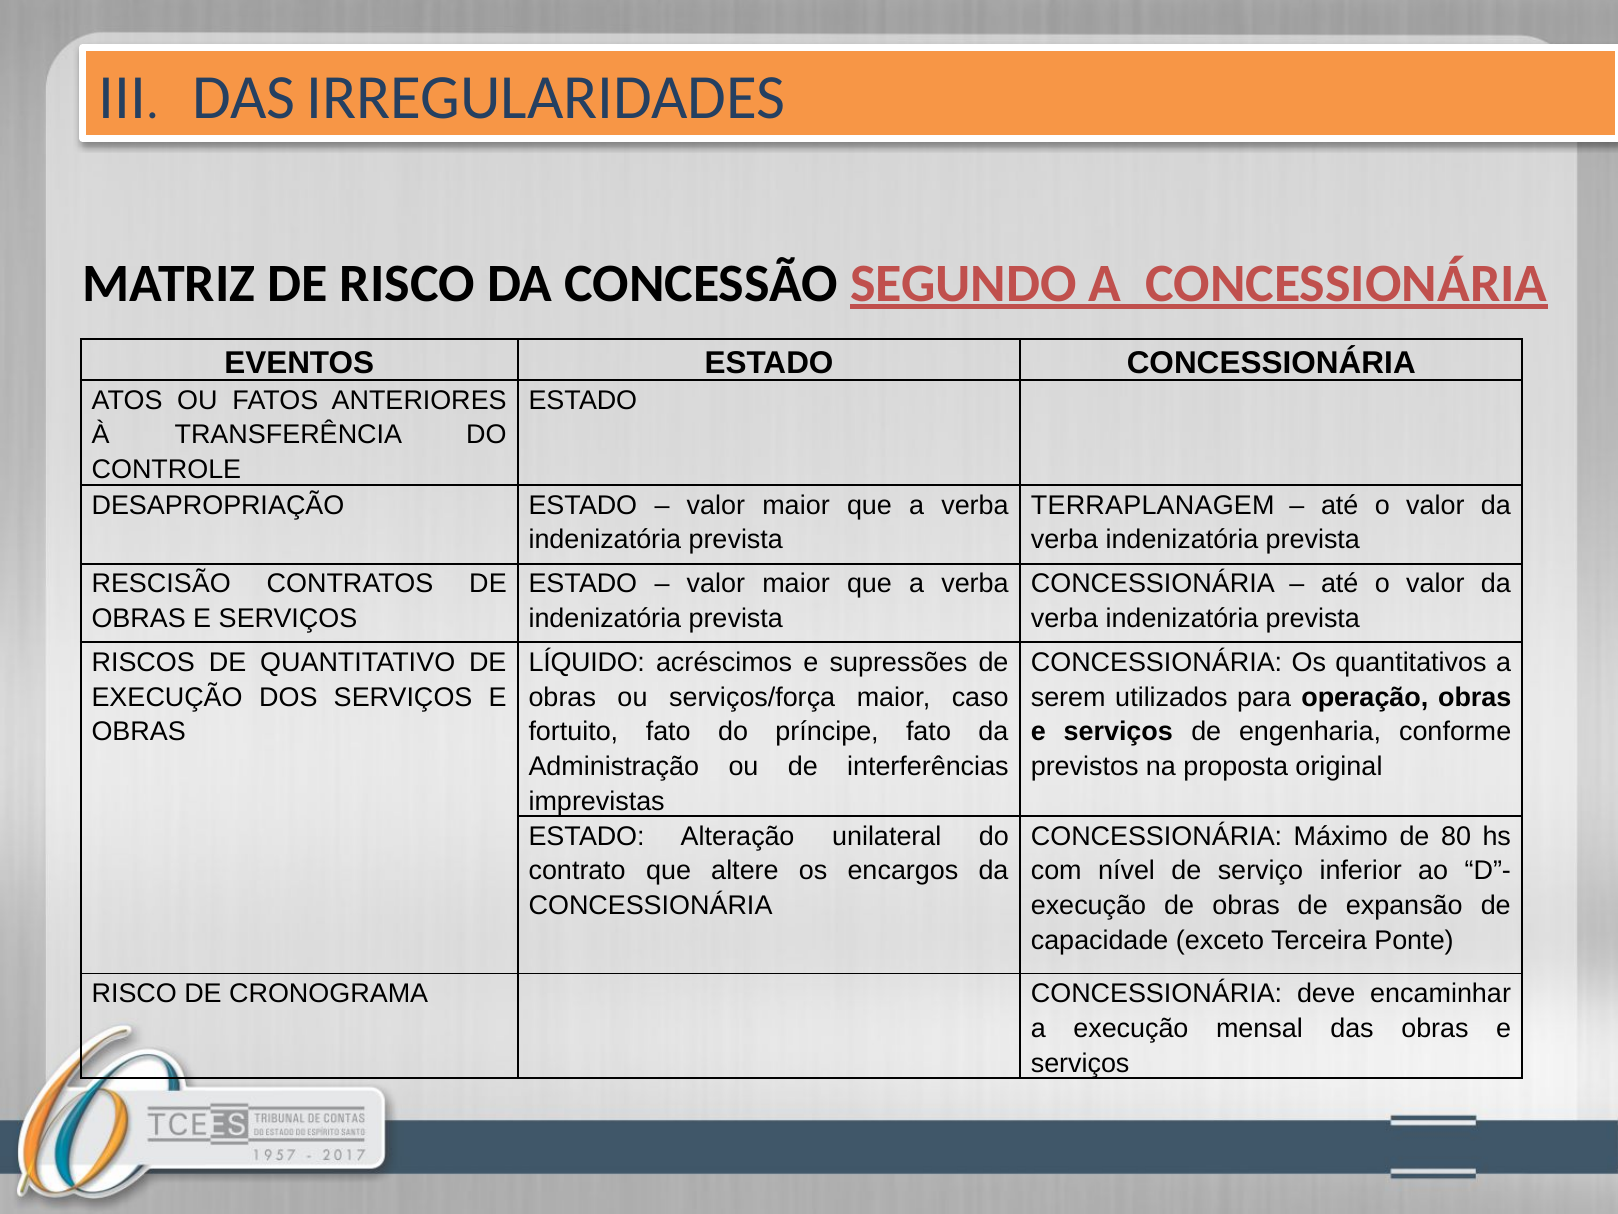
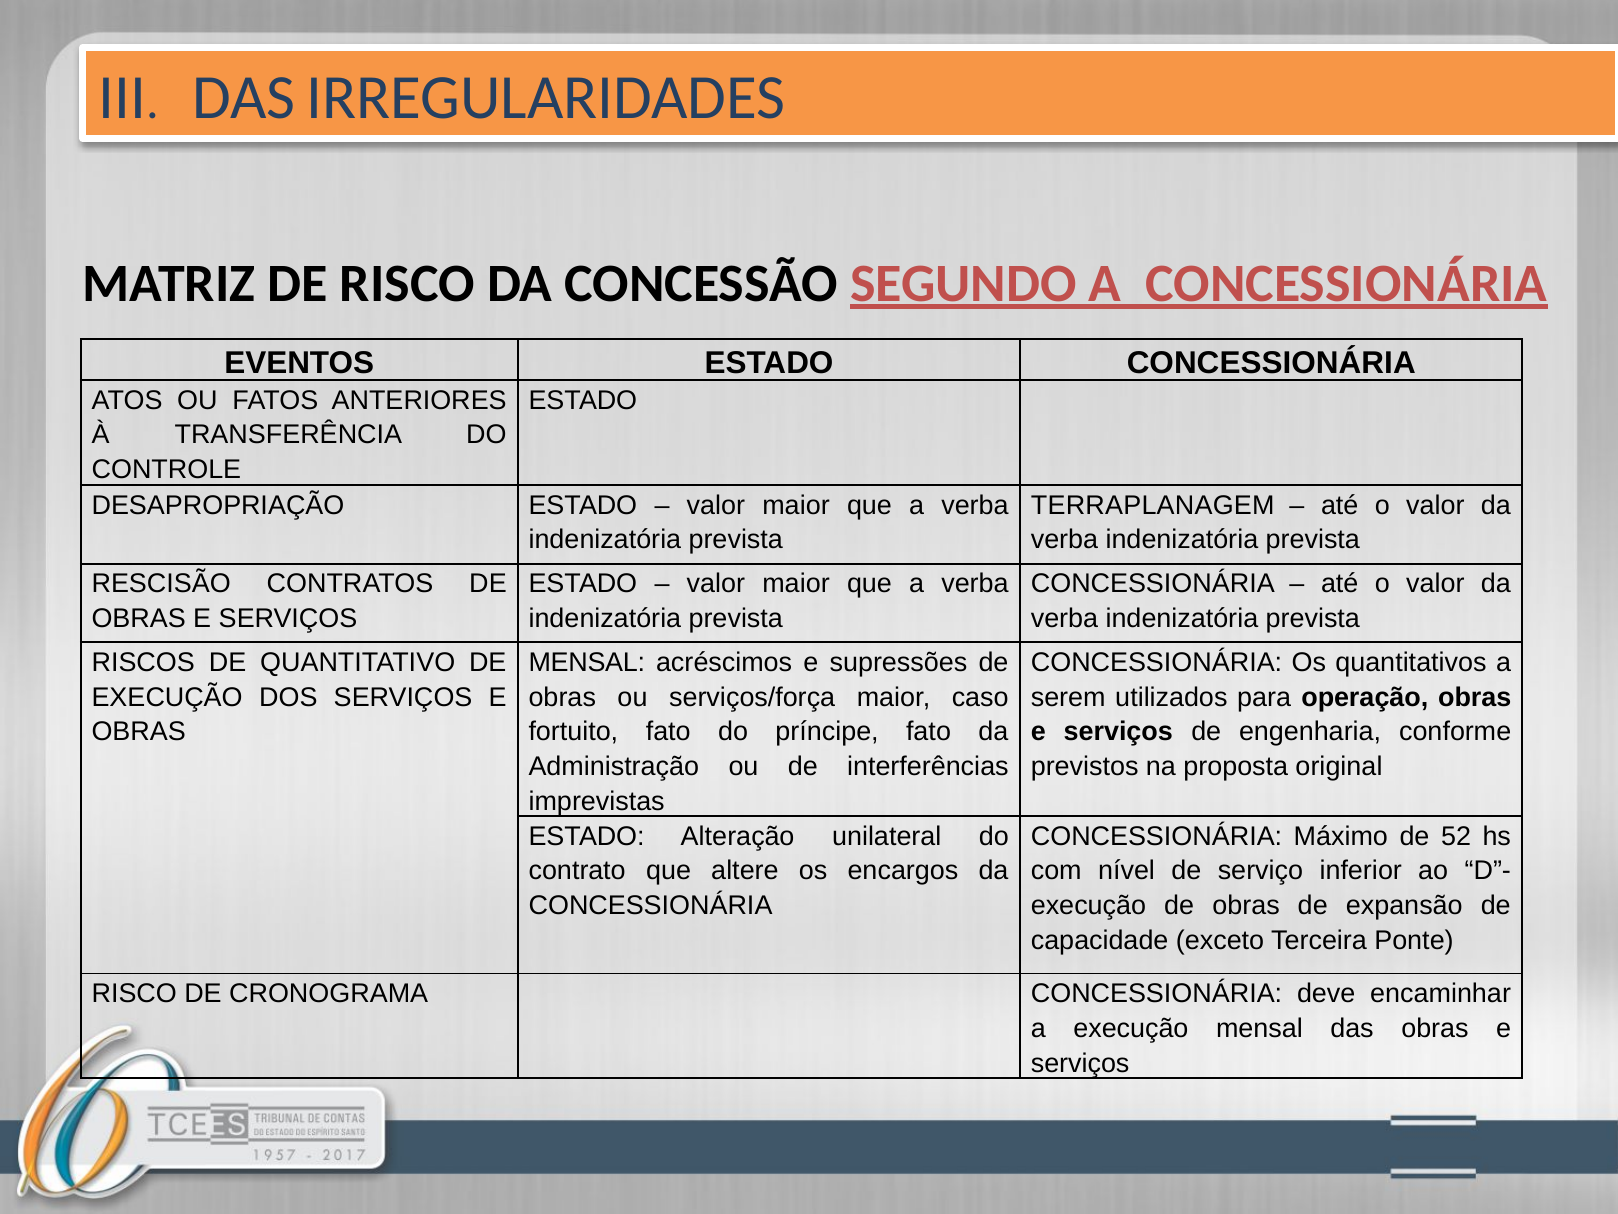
LÍQUIDO at (587, 662): LÍQUIDO -> MENSAL
80: 80 -> 52
